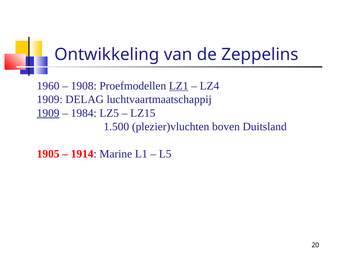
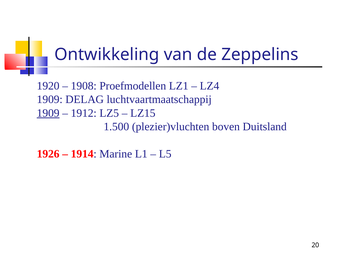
1960: 1960 -> 1920
LZ1 underline: present -> none
1984: 1984 -> 1912
1905: 1905 -> 1926
